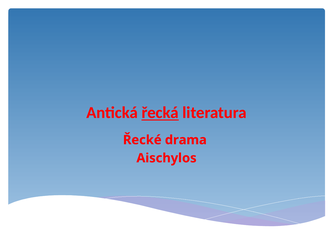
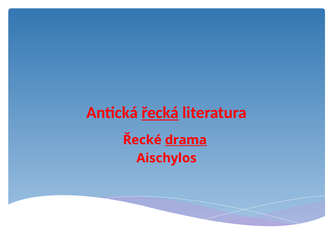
drama underline: none -> present
